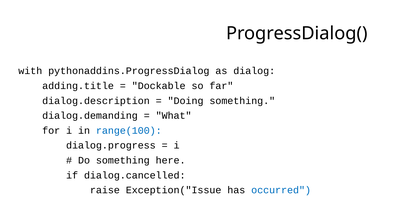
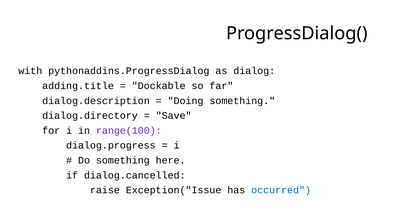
dialog.demanding: dialog.demanding -> dialog.directory
What: What -> Save
range(100 colour: blue -> purple
